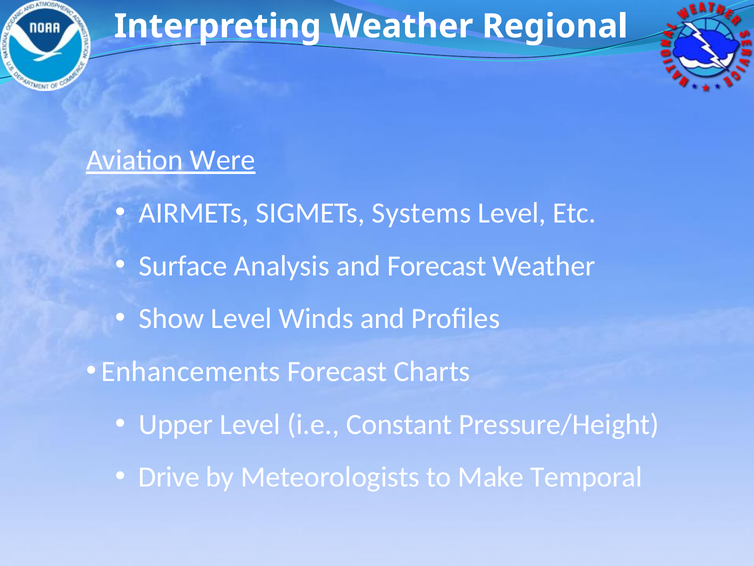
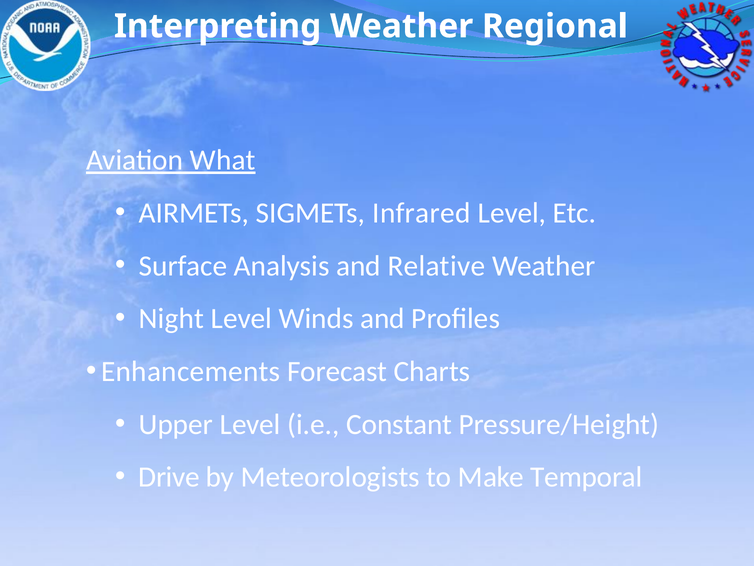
Were: Were -> What
Systems: Systems -> Infrared
and Forecast: Forecast -> Relative
Show: Show -> Night
